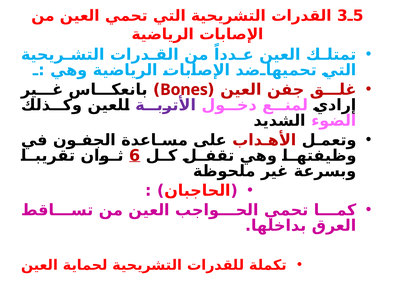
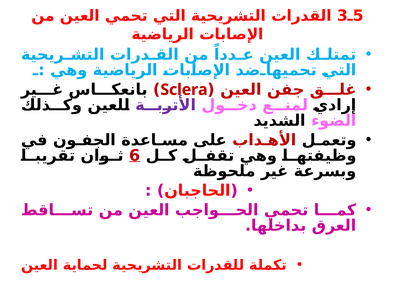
Bones: Bones -> Sclera
